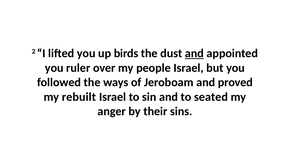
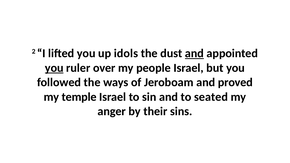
birds: birds -> idols
you at (54, 68) underline: none -> present
rebuilt: rebuilt -> temple
